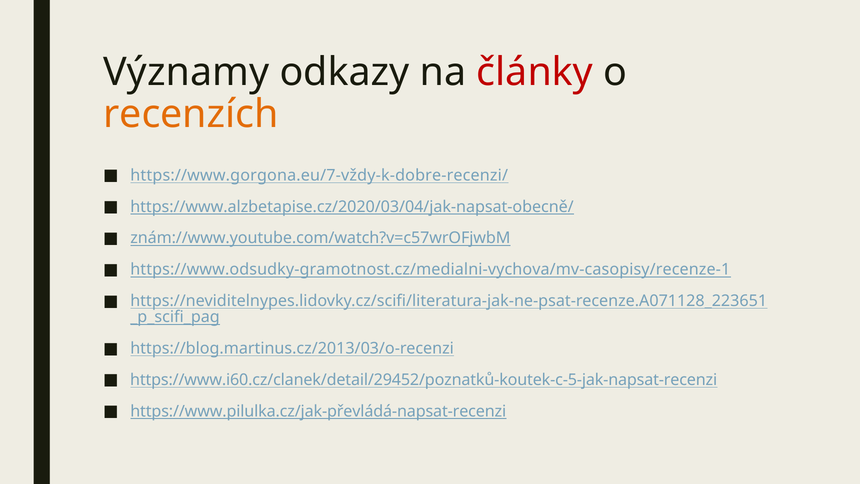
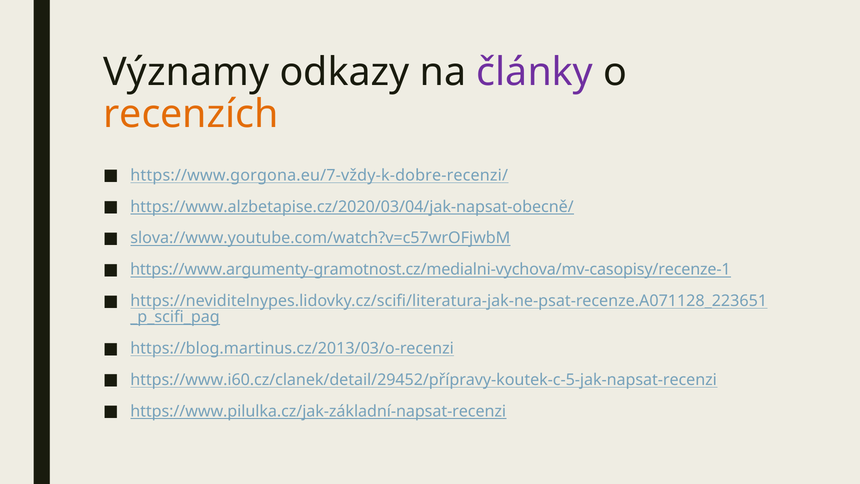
články colour: red -> purple
znám://www.youtube.com/watch?v=c57wrOFjwbM: znám://www.youtube.com/watch?v=c57wrOFjwbM -> slova://www.youtube.com/watch?v=c57wrOFjwbM
https://www.odsudky-gramotnost.cz/medialni-vychova/mv-casopisy/recenze-1: https://www.odsudky-gramotnost.cz/medialni-vychova/mv-casopisy/recenze-1 -> https://www.argumenty-gramotnost.cz/medialni-vychova/mv-casopisy/recenze-1
https://www.i60.cz/clanek/detail/29452/poznatků-koutek-c-5-jak-napsat-recenzi: https://www.i60.cz/clanek/detail/29452/poznatků-koutek-c-5-jak-napsat-recenzi -> https://www.i60.cz/clanek/detail/29452/přípravy-koutek-c-5-jak-napsat-recenzi
https://www.pilulka.cz/jak-převládá-napsat-recenzi: https://www.pilulka.cz/jak-převládá-napsat-recenzi -> https://www.pilulka.cz/jak-základní-napsat-recenzi
